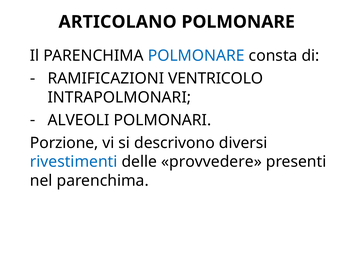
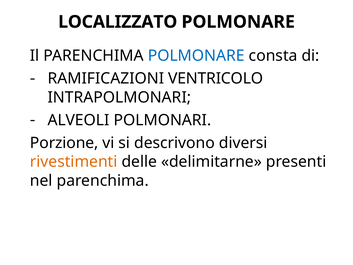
ARTICOLANO: ARTICOLANO -> LOCALIZZATO
rivestimenti colour: blue -> orange
provvedere: provvedere -> delimitarne
